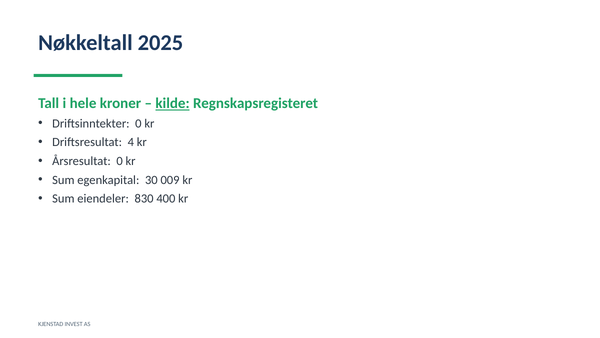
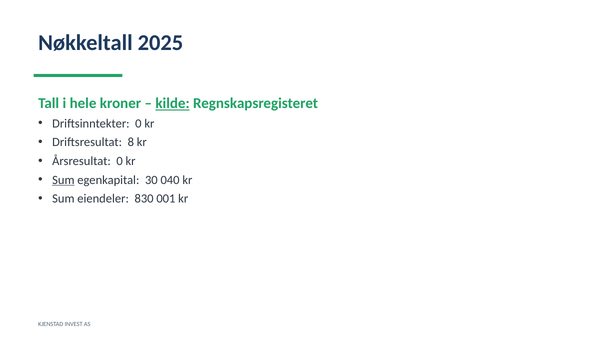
4: 4 -> 8
Sum at (63, 180) underline: none -> present
009: 009 -> 040
400: 400 -> 001
